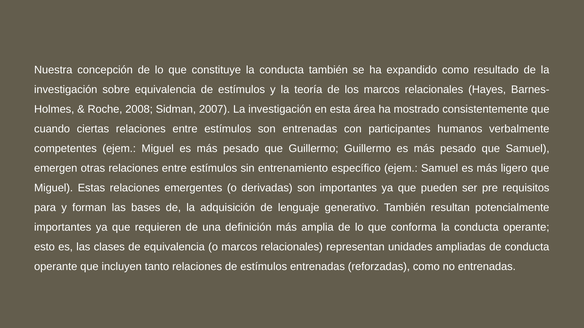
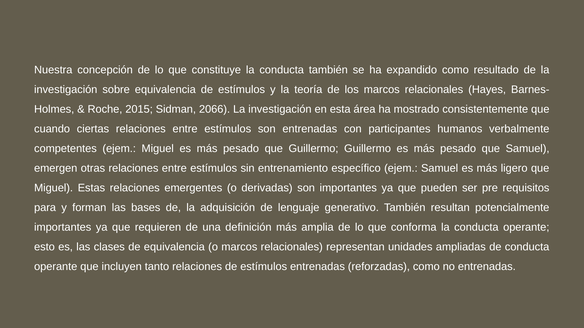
2008: 2008 -> 2015
2007: 2007 -> 2066
